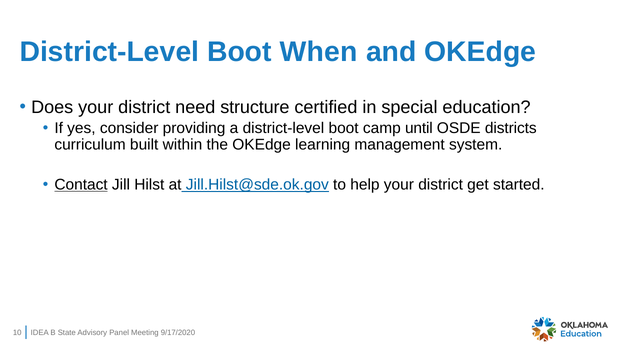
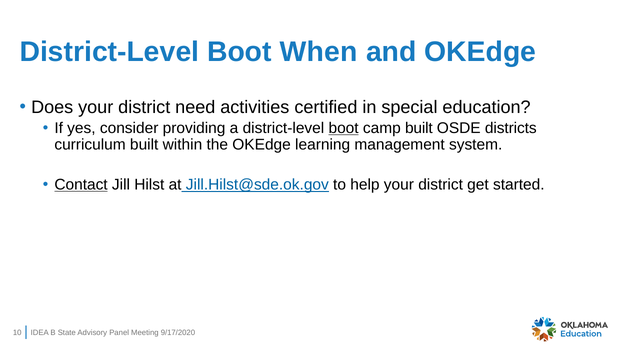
structure: structure -> activities
boot at (344, 128) underline: none -> present
camp until: until -> built
